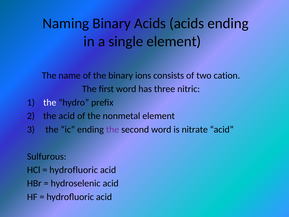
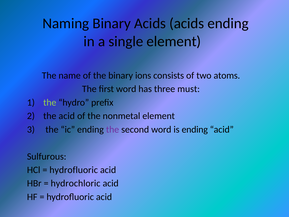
cation: cation -> atoms
nitric: nitric -> must
the at (50, 102) colour: white -> light green
is nitrate: nitrate -> ending
hydroselenic: hydroselenic -> hydrochloric
